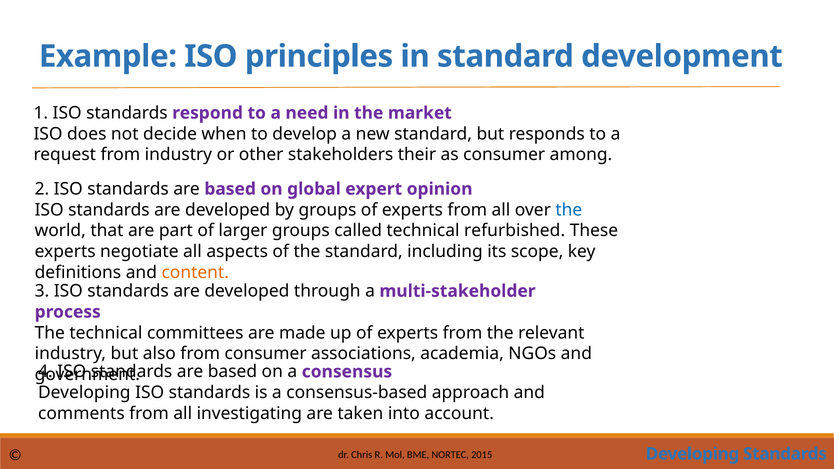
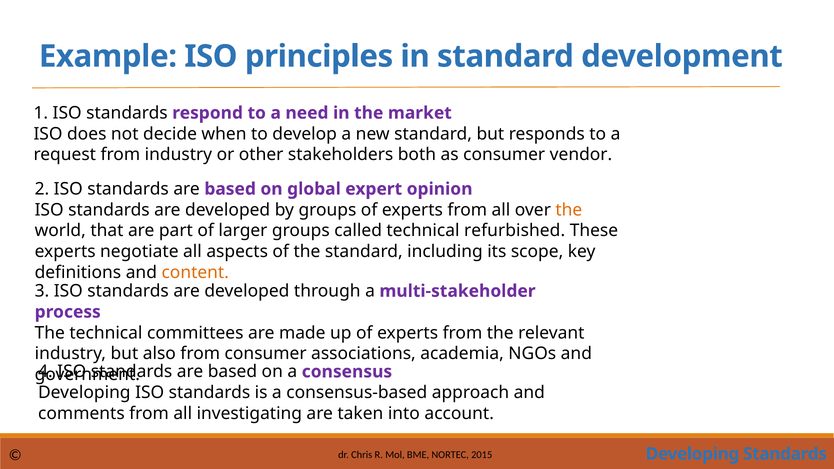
their: their -> both
among: among -> vendor
the at (569, 210) colour: blue -> orange
